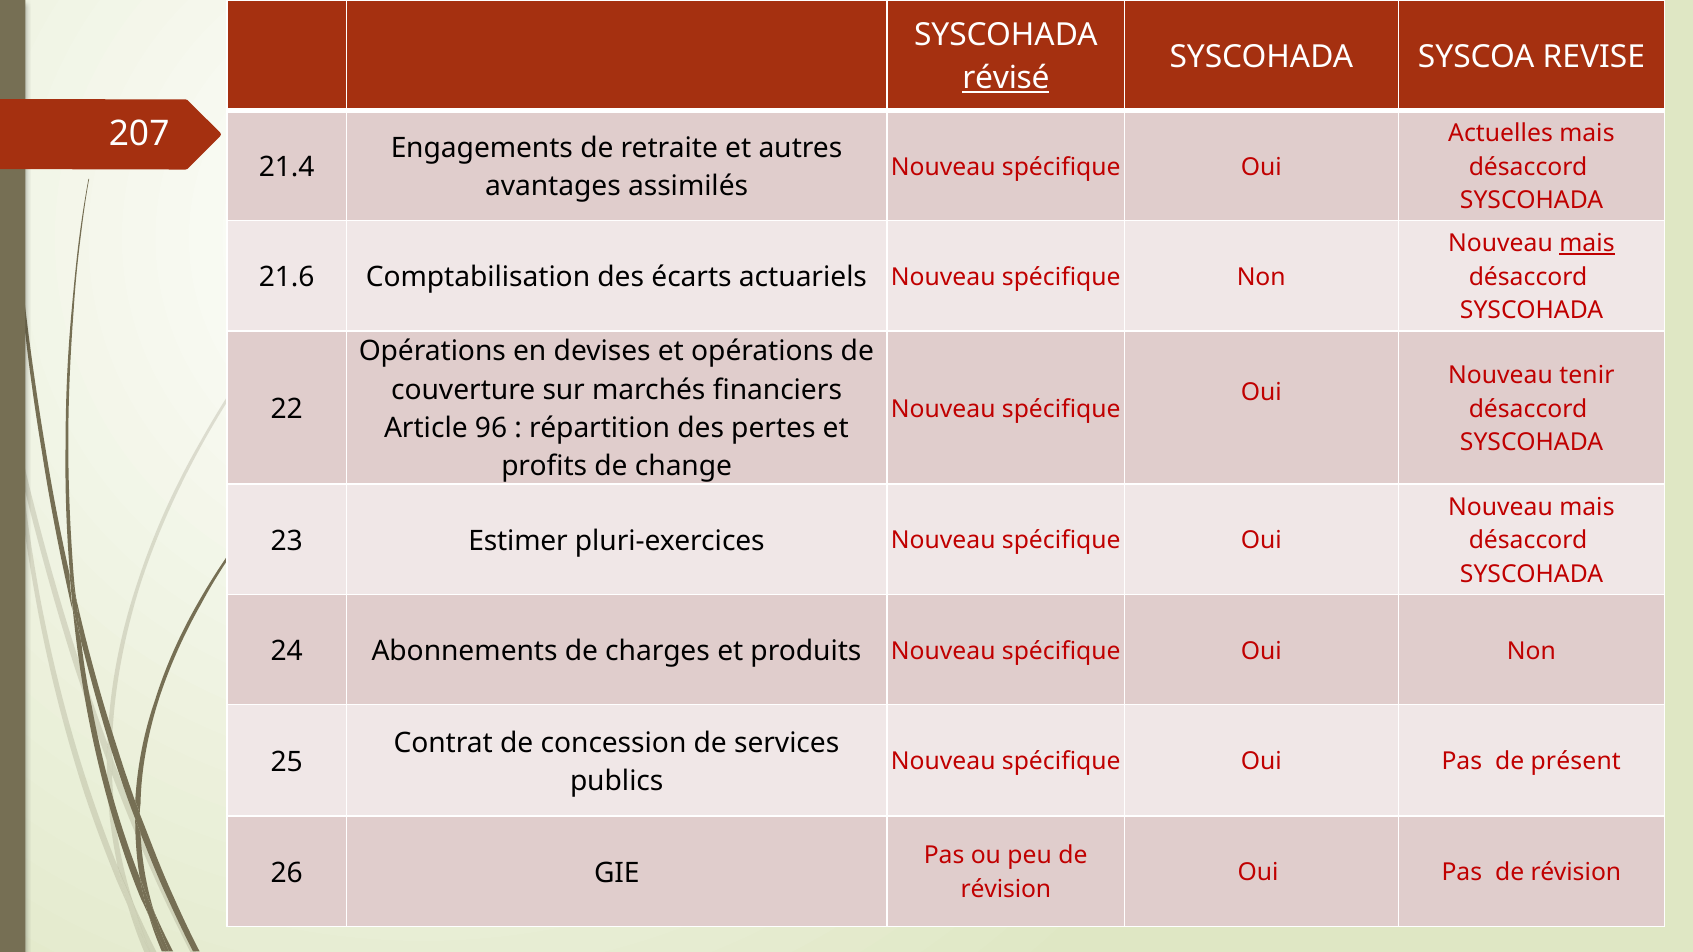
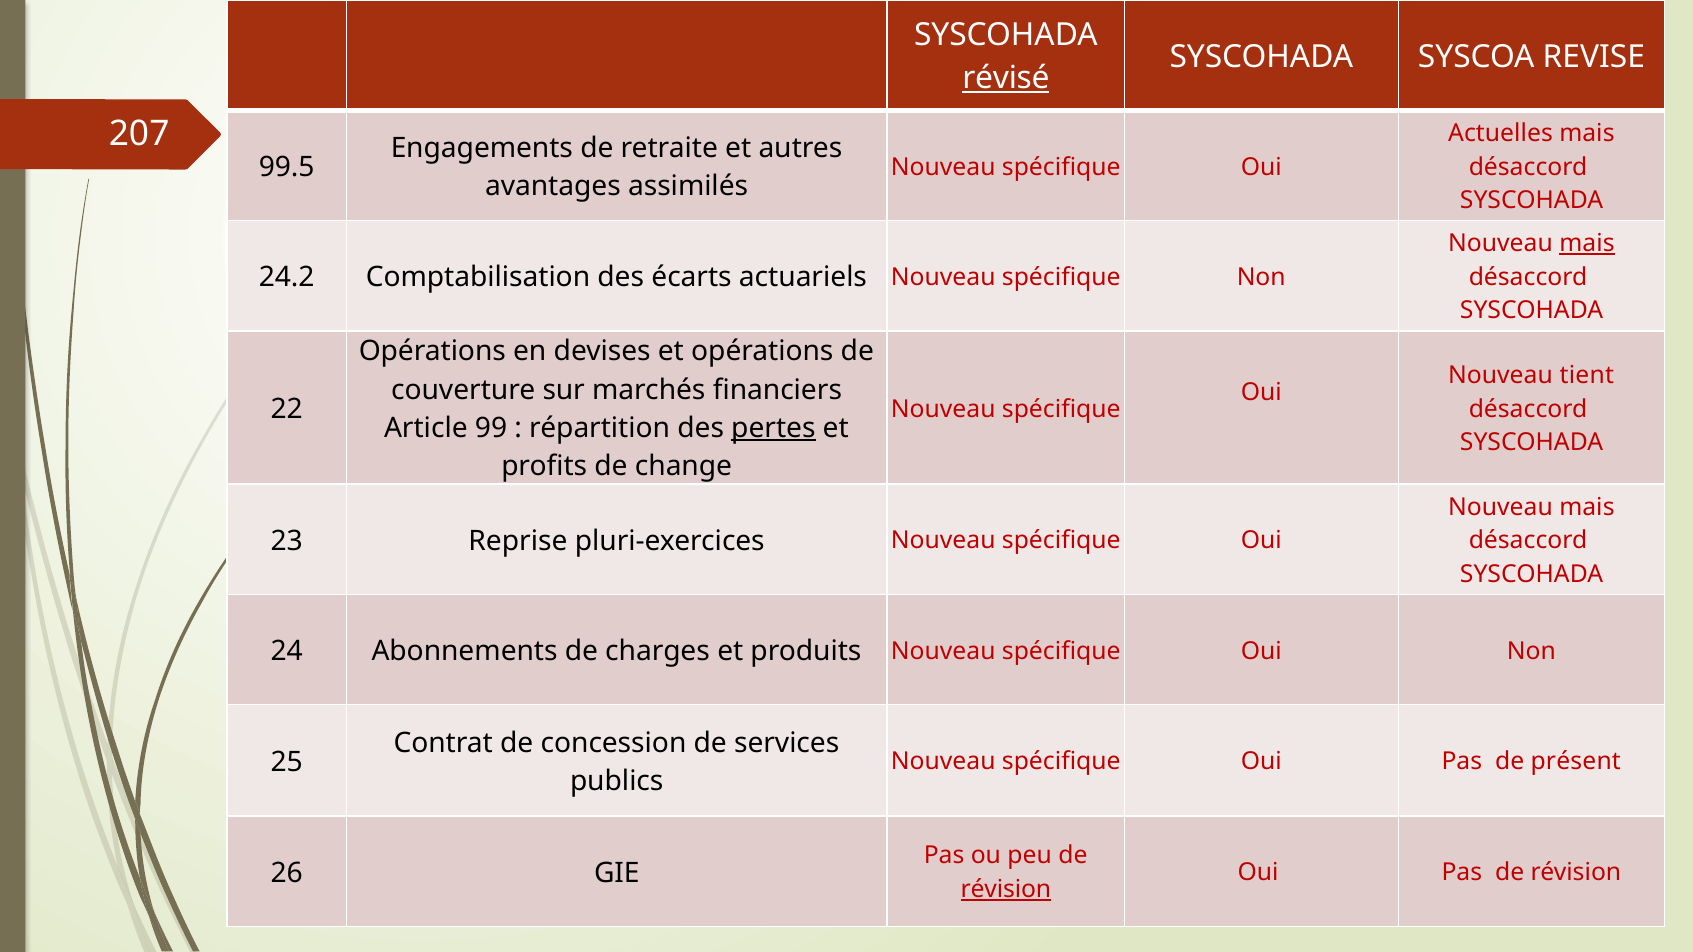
21.4: 21.4 -> 99.5
21.6: 21.6 -> 24.2
tenir: tenir -> tient
96: 96 -> 99
pertes underline: none -> present
Estimer: Estimer -> Reprise
révision at (1006, 890) underline: none -> present
